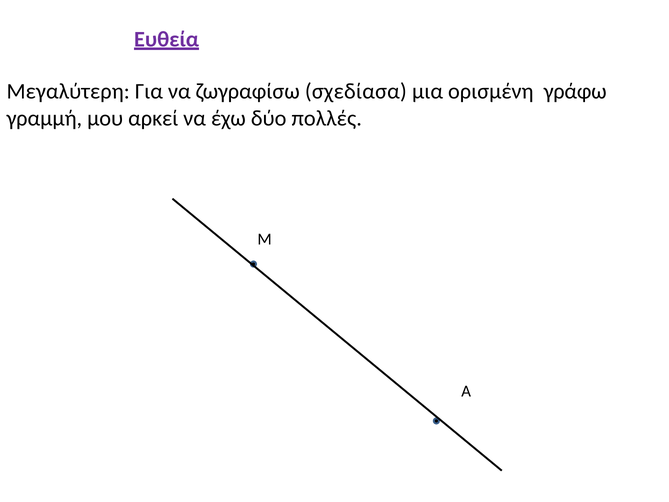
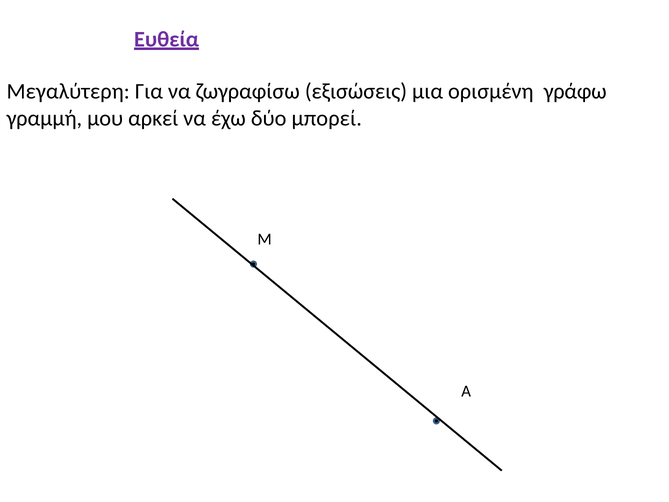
σχεδίασα: σχεδίασα -> εξισώσεις
πολλές: πολλές -> μπορεί
